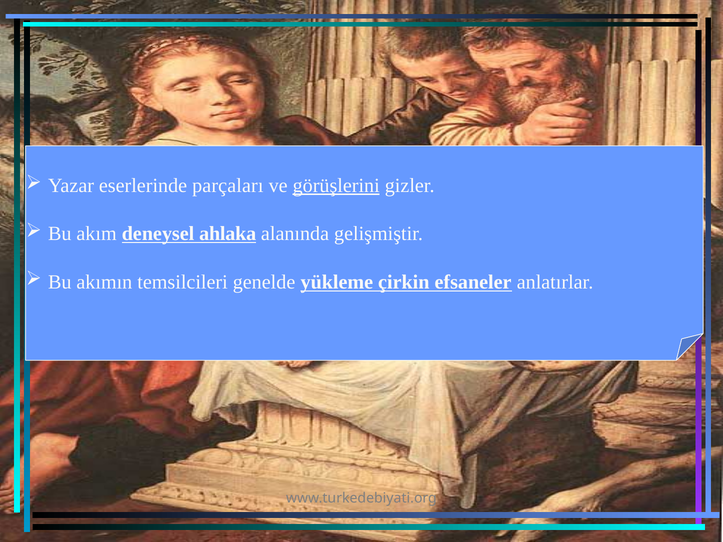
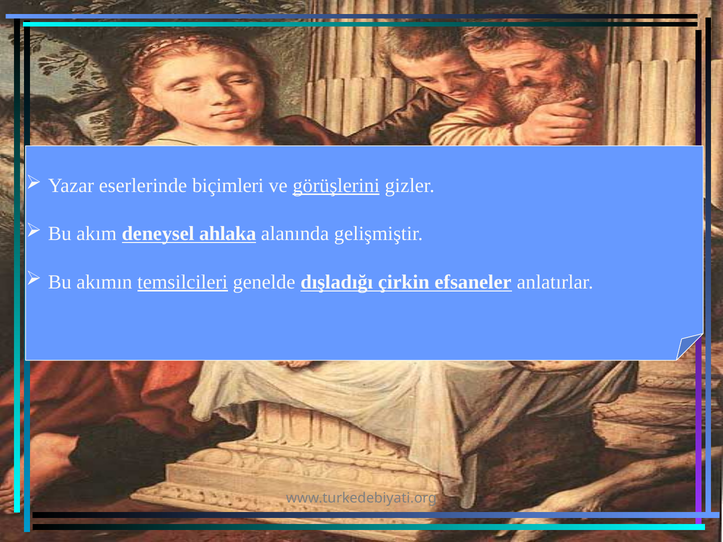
parçaları: parçaları -> biçimleri
temsilcileri underline: none -> present
yükleme: yükleme -> dışladığı
